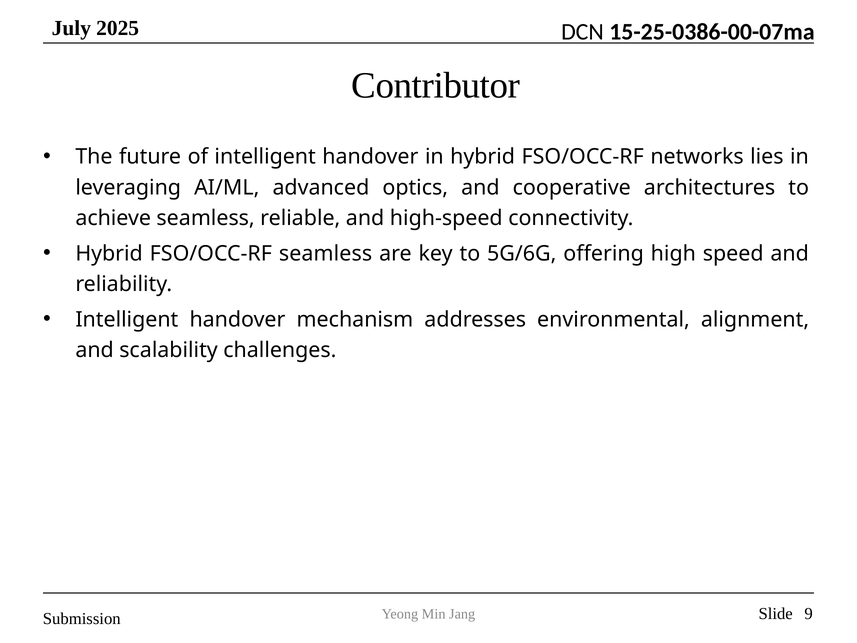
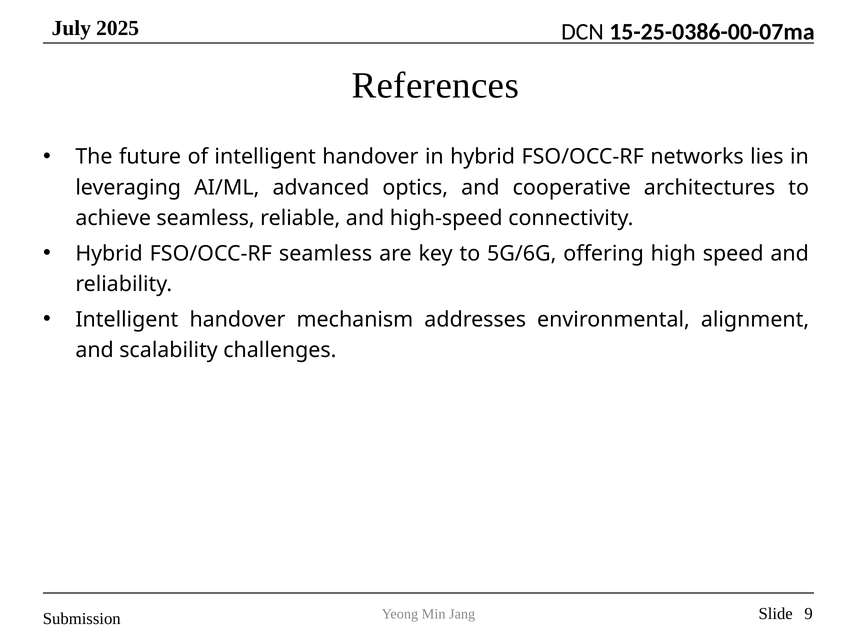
Contributor: Contributor -> References
